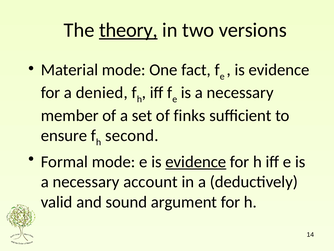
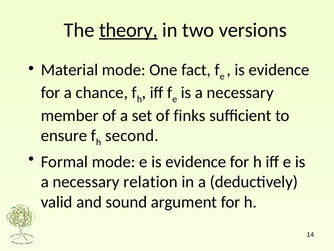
denied: denied -> chance
evidence at (196, 162) underline: present -> none
account: account -> relation
